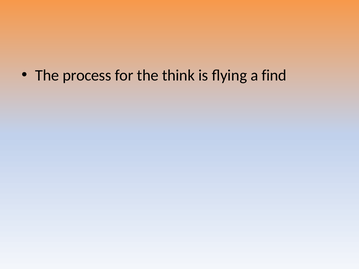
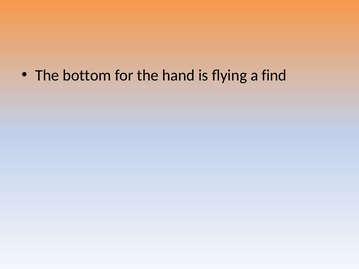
process: process -> bottom
think: think -> hand
